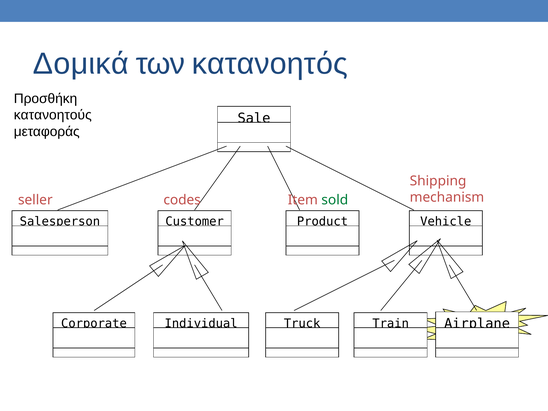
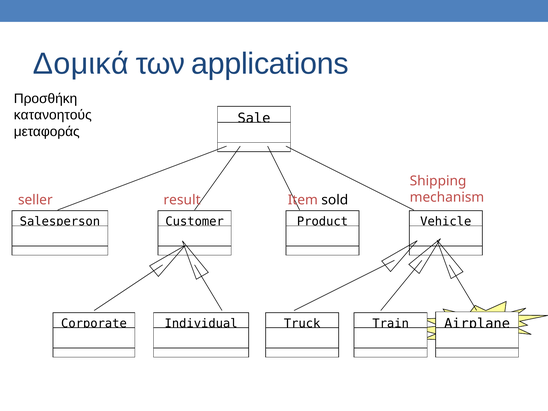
κατανοητός: κατανοητός -> applications
codes: codes -> result
sold colour: green -> black
